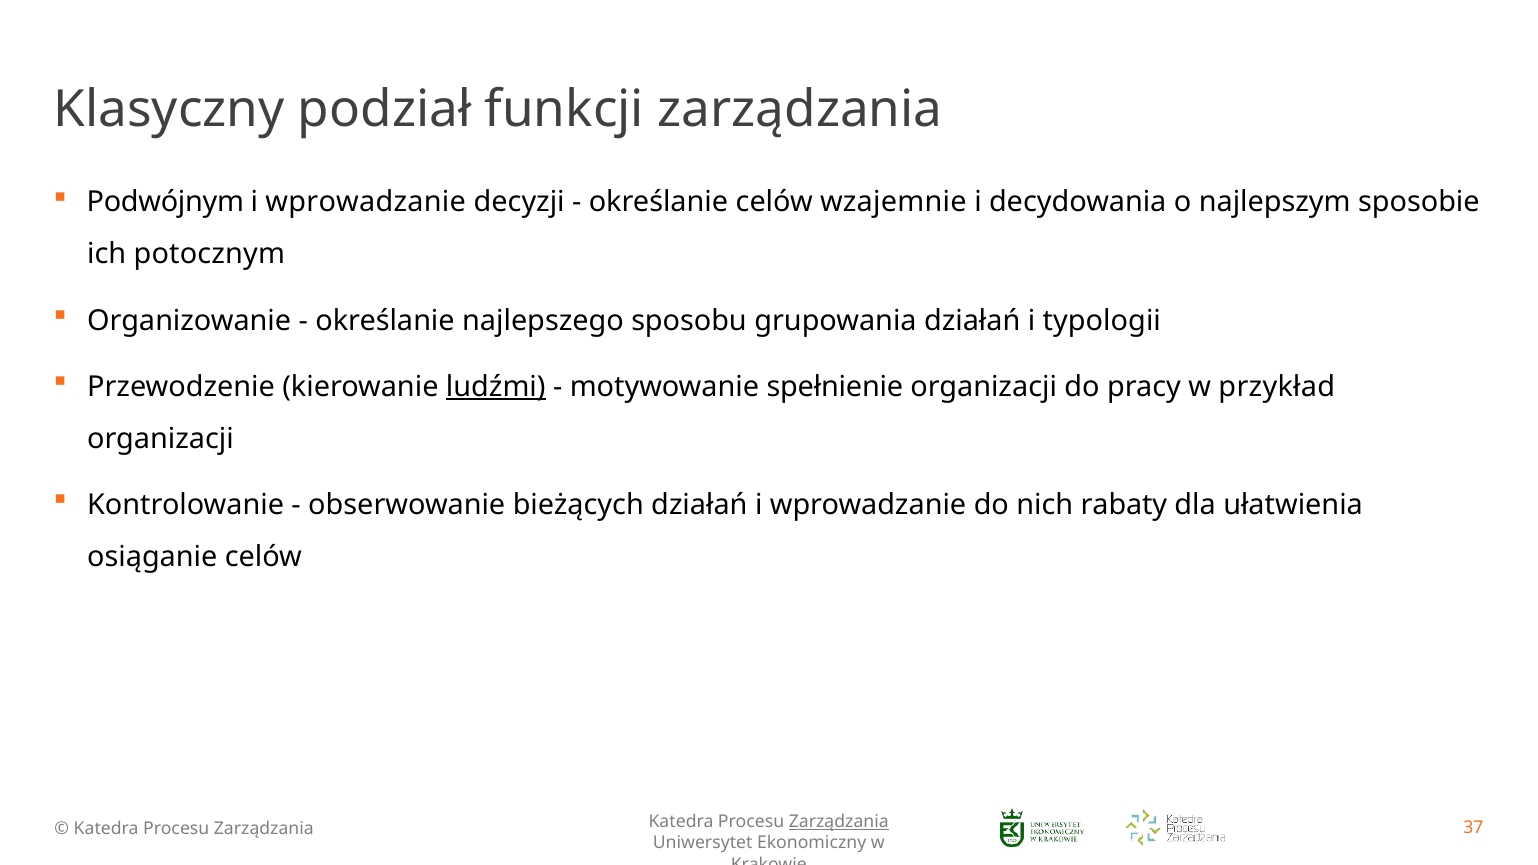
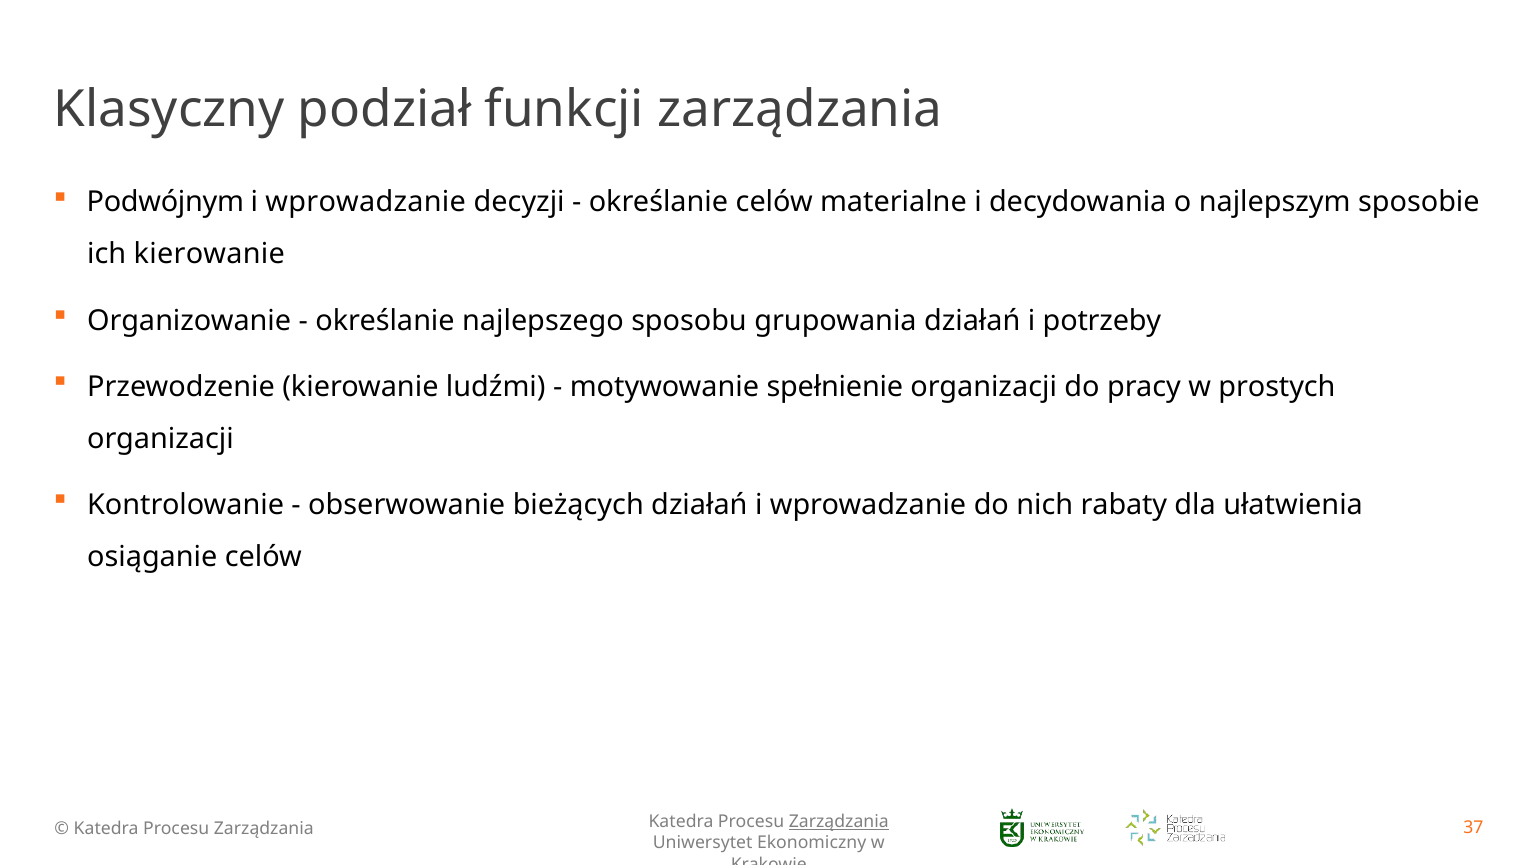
wzajemnie: wzajemnie -> materialne
ich potocznym: potocznym -> kierowanie
typologii: typologii -> potrzeby
ludźmi underline: present -> none
przykład: przykład -> prostych
